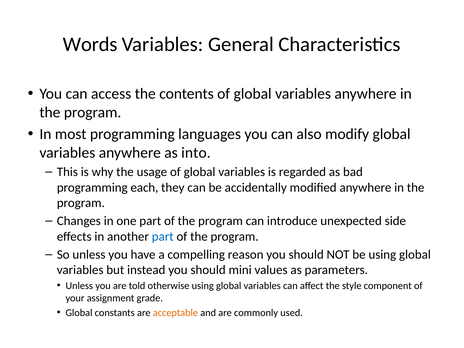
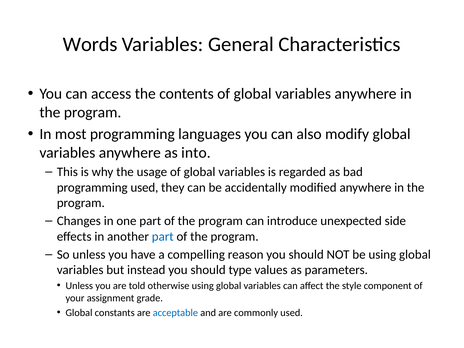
programming each: each -> used
mini: mini -> type
acceptable colour: orange -> blue
